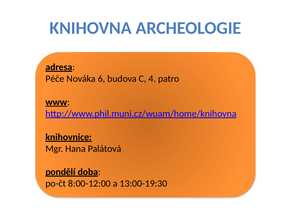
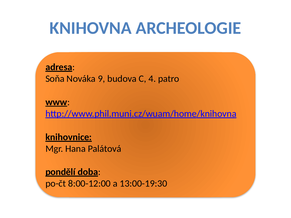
Péče: Péče -> Soňa
6: 6 -> 9
